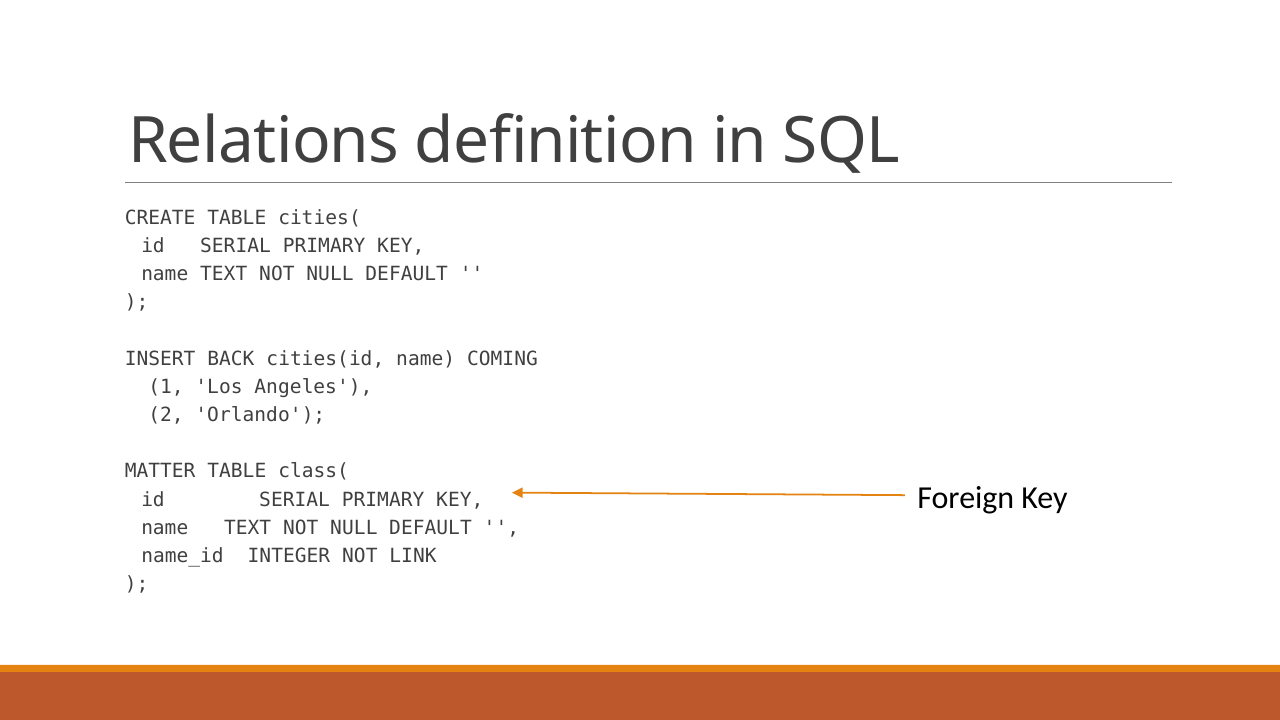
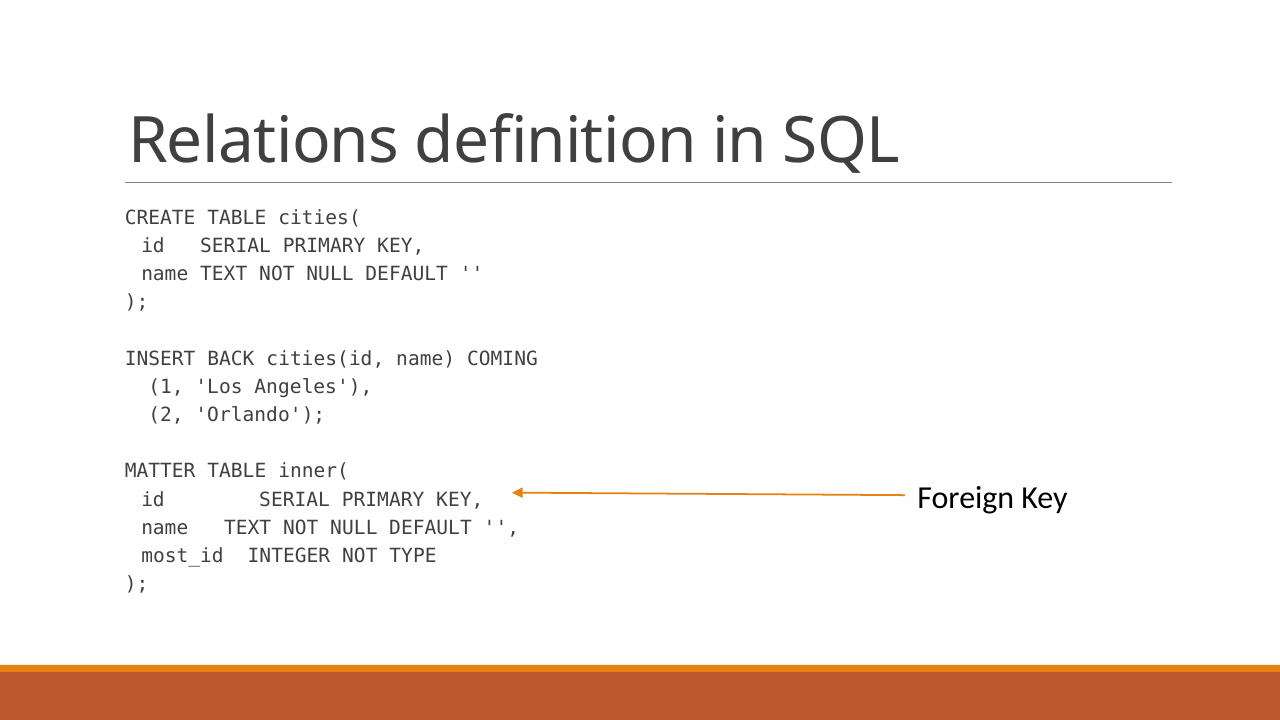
class(: class( -> inner(
name_id: name_id -> most_id
LINK: LINK -> TYPE
